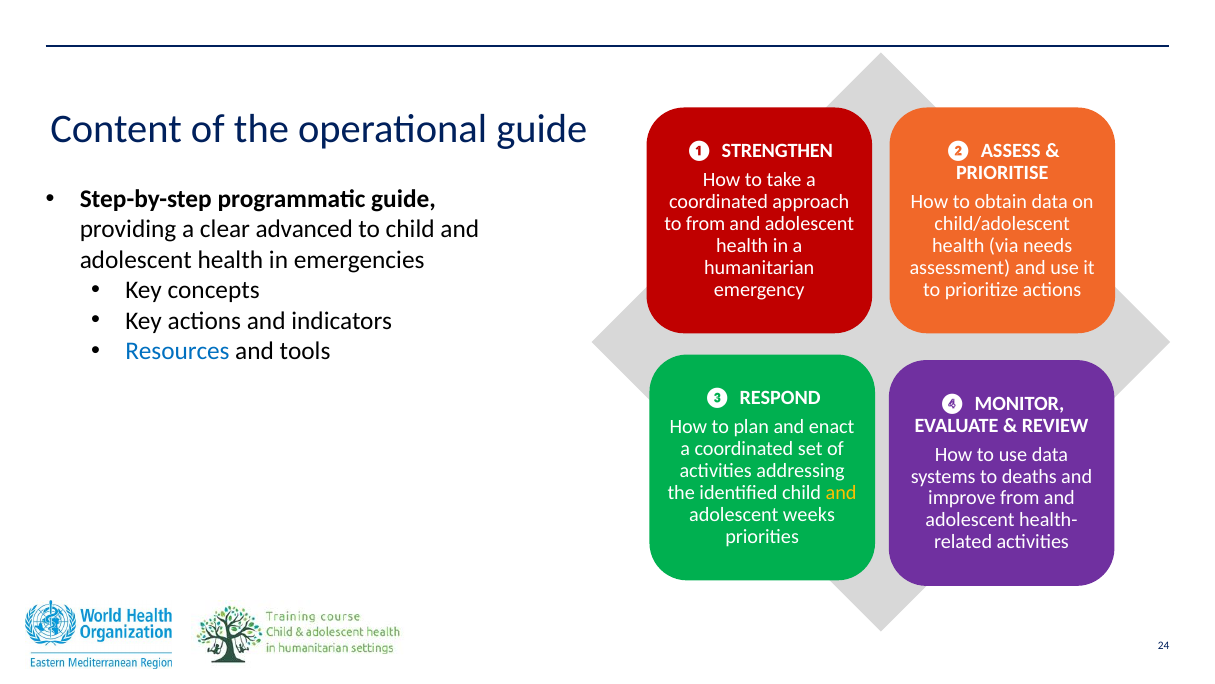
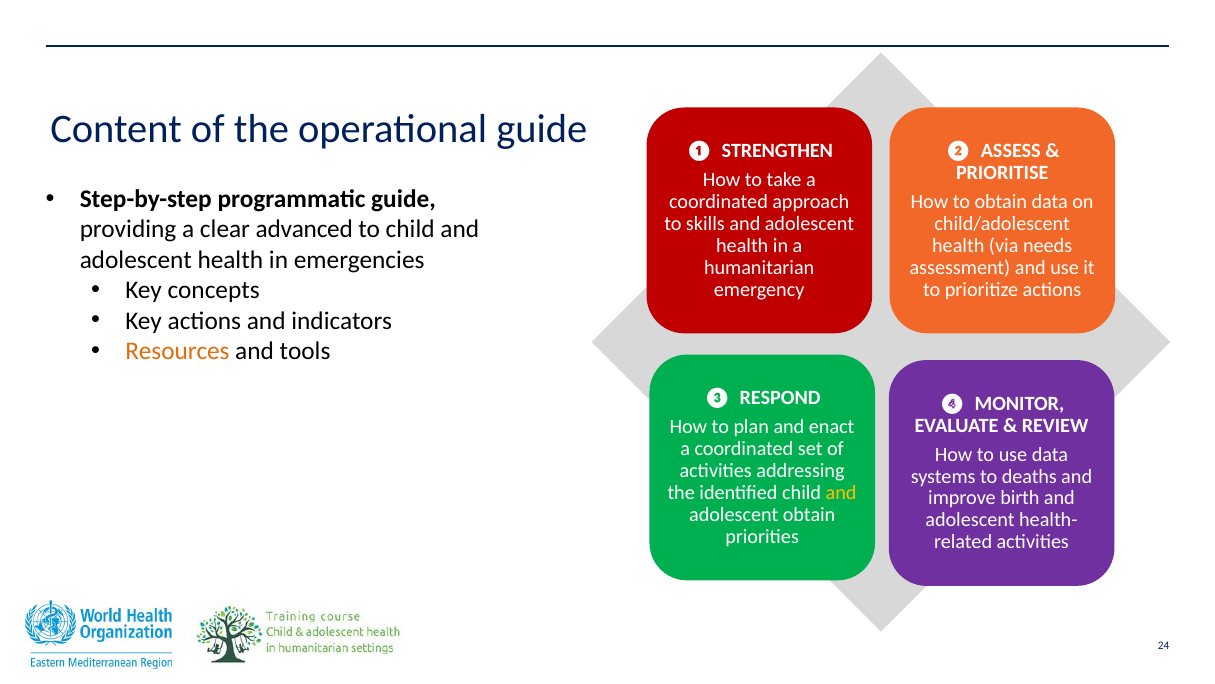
to from: from -> skills
Resources colour: blue -> orange
improve from: from -> birth
adolescent weeks: weeks -> obtain
